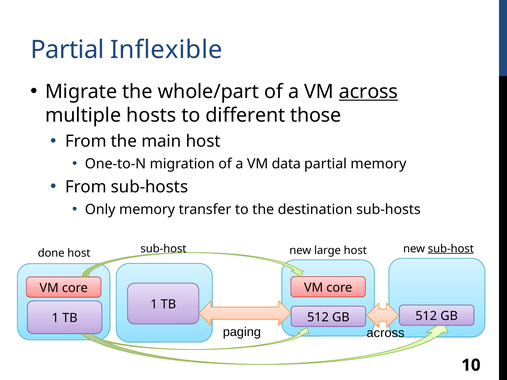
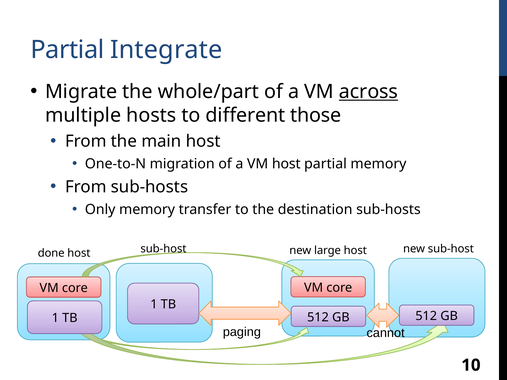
Inflexible: Inflexible -> Integrate
VM data: data -> host
sub-host at (451, 249) underline: present -> none
paging across: across -> cannot
